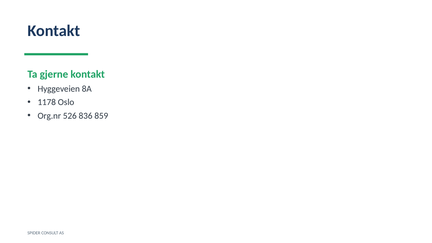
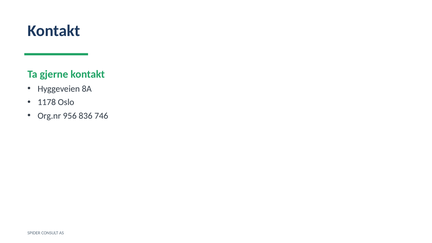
526: 526 -> 956
859: 859 -> 746
